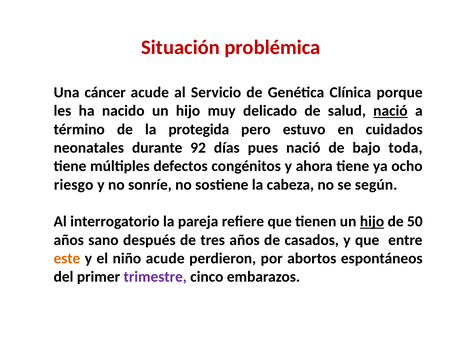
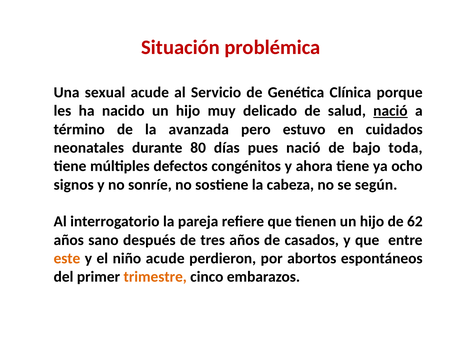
cáncer: cáncer -> sexual
protegida: protegida -> avanzada
92: 92 -> 80
riesgo: riesgo -> signos
hijo at (372, 222) underline: present -> none
50: 50 -> 62
trimestre colour: purple -> orange
